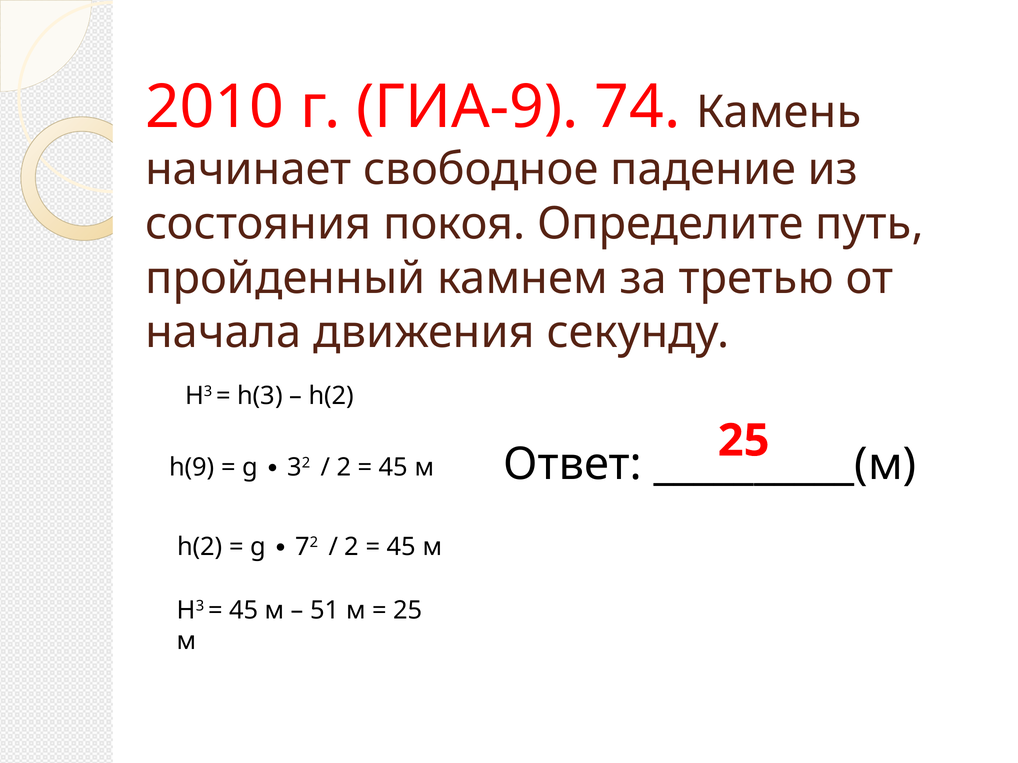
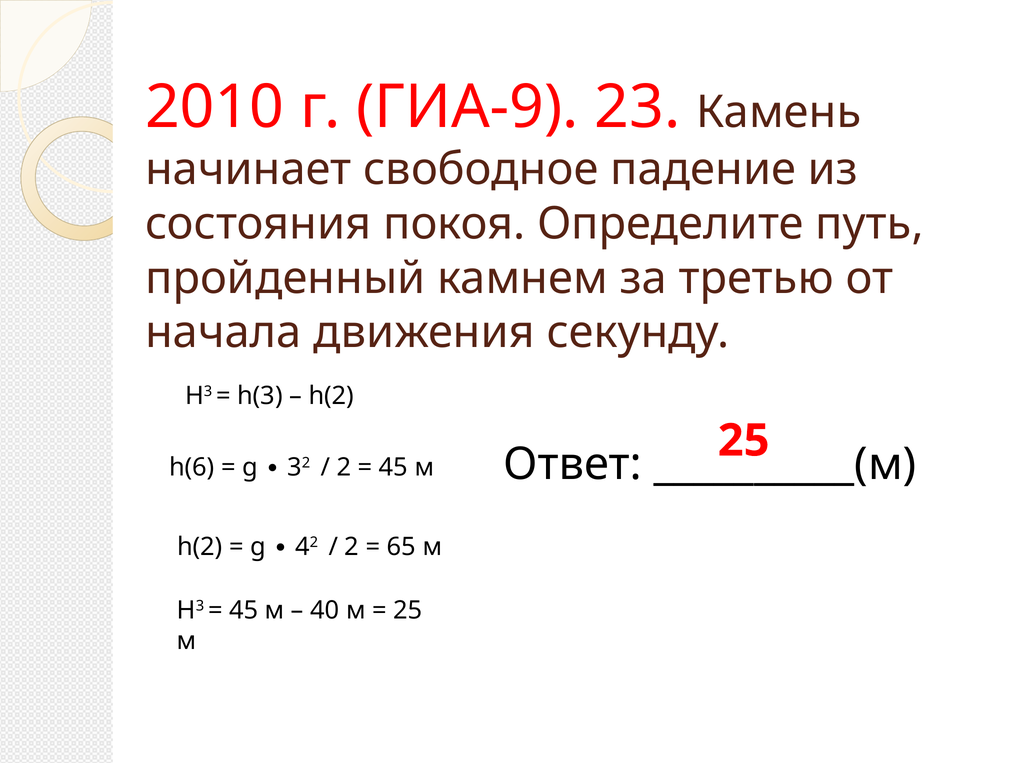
74: 74 -> 23
h(9: h(9 -> h(6
45 at (401, 547): 45 -> 65
7: 7 -> 4
51: 51 -> 40
